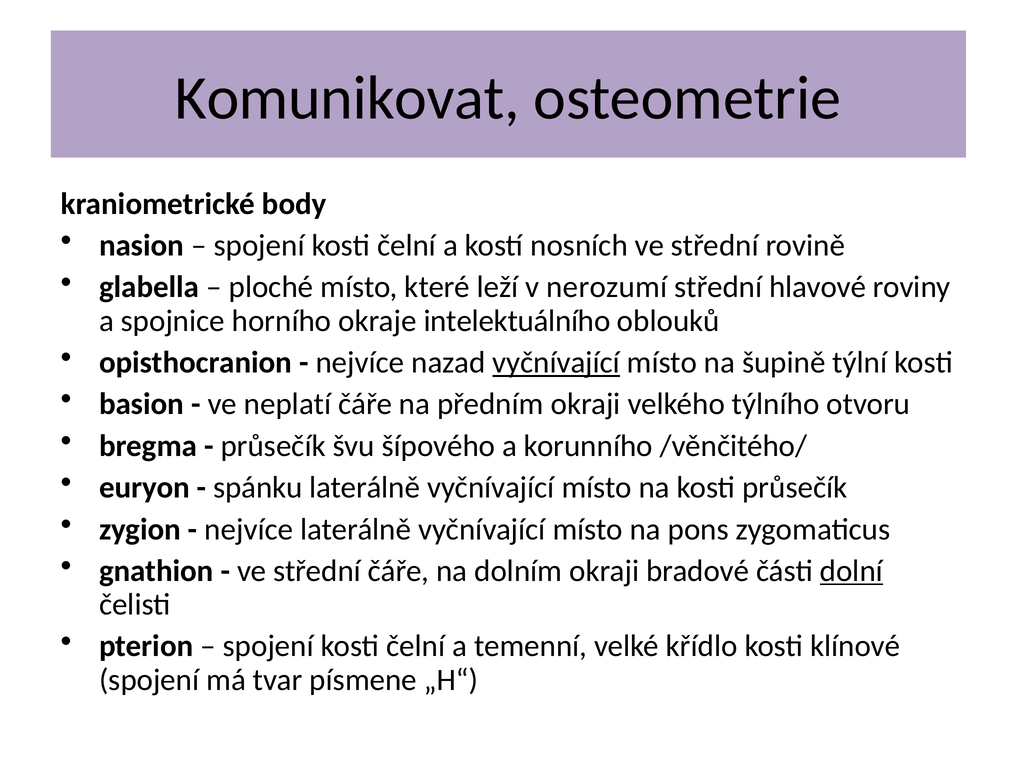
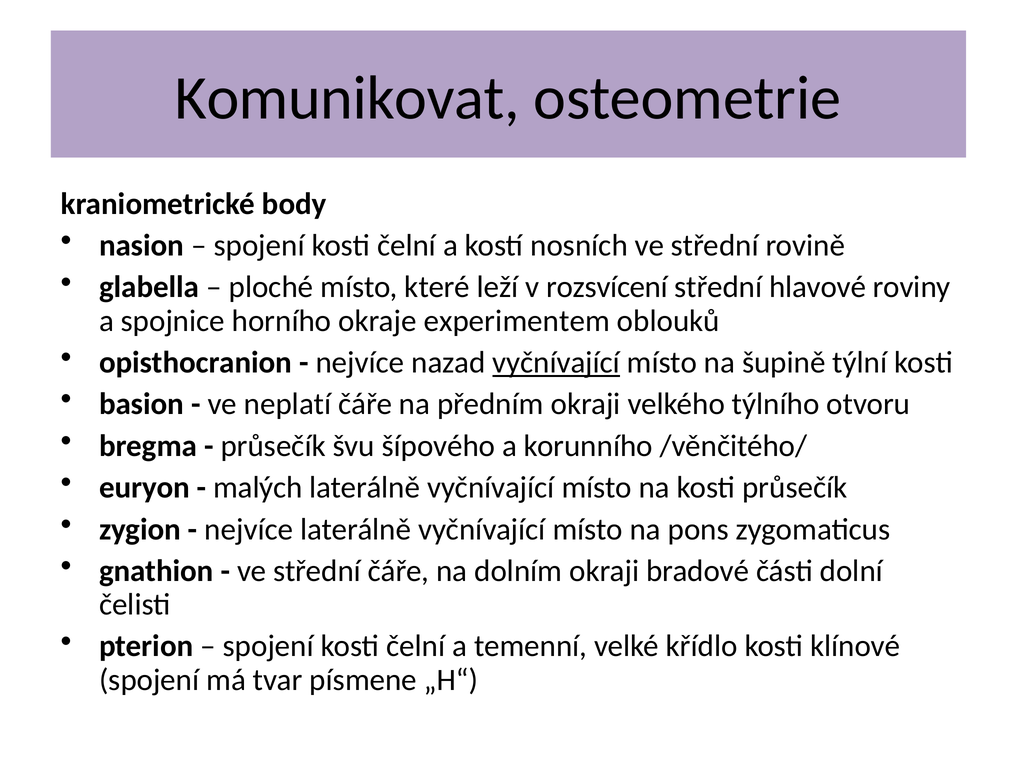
nerozumí: nerozumí -> rozsvícení
intelektuálního: intelektuálního -> experimentem
spánku: spánku -> malých
dolní underline: present -> none
